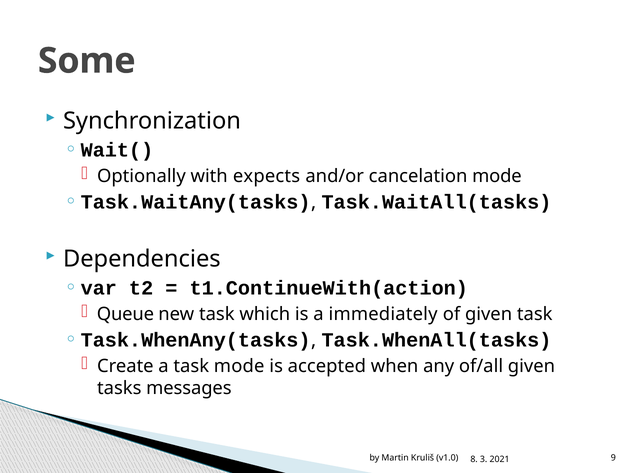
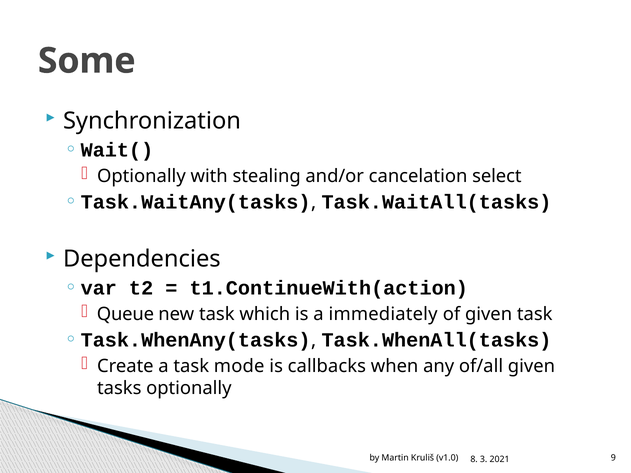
expects: expects -> stealing
cancelation mode: mode -> select
accepted: accepted -> callbacks
tasks messages: messages -> optionally
